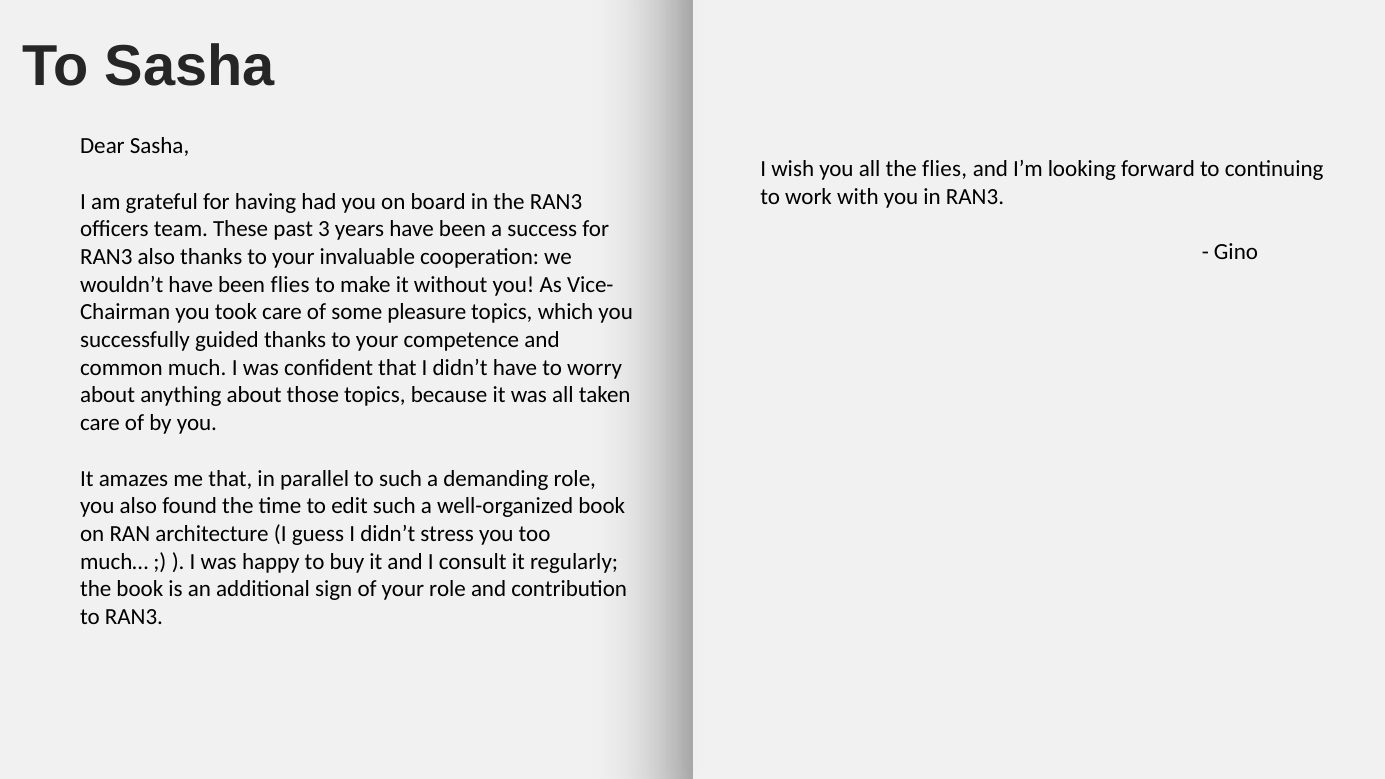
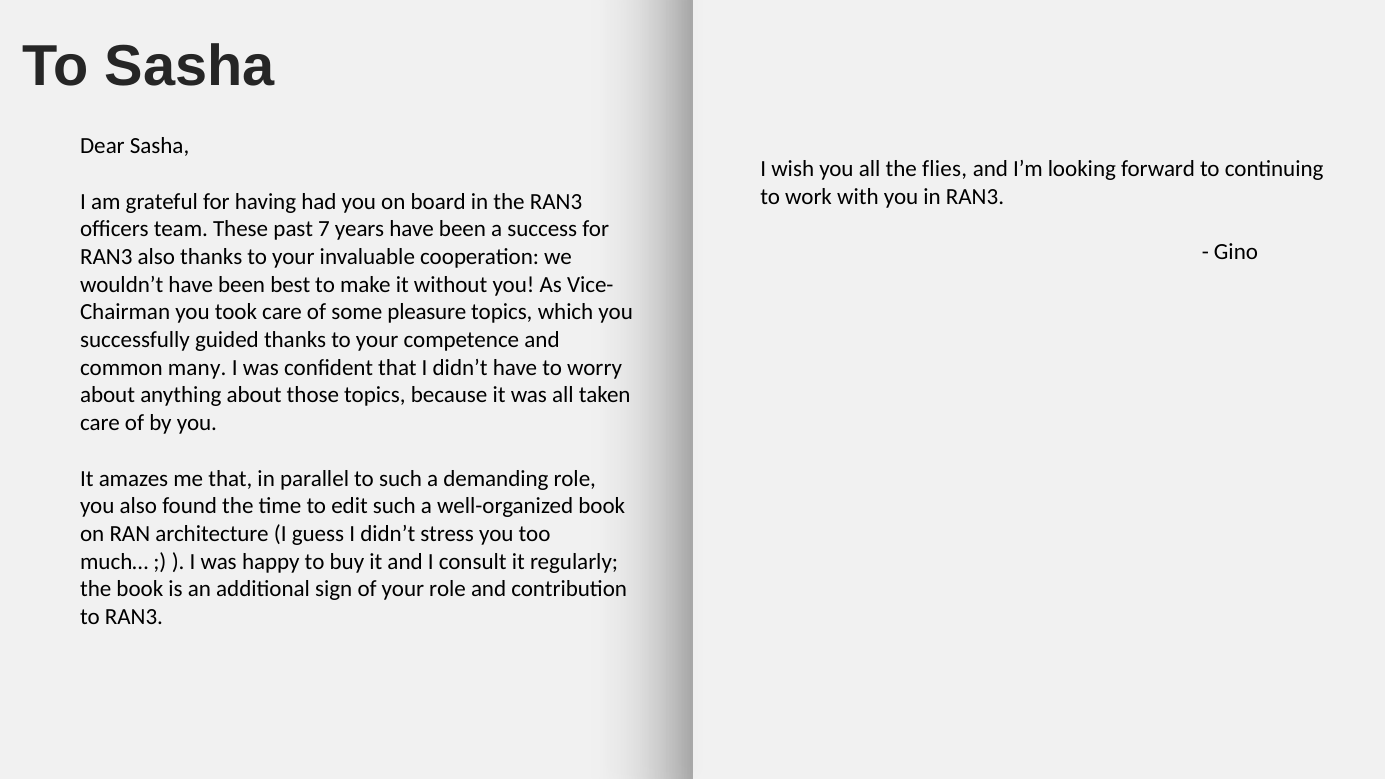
3: 3 -> 7
been flies: flies -> best
much: much -> many
